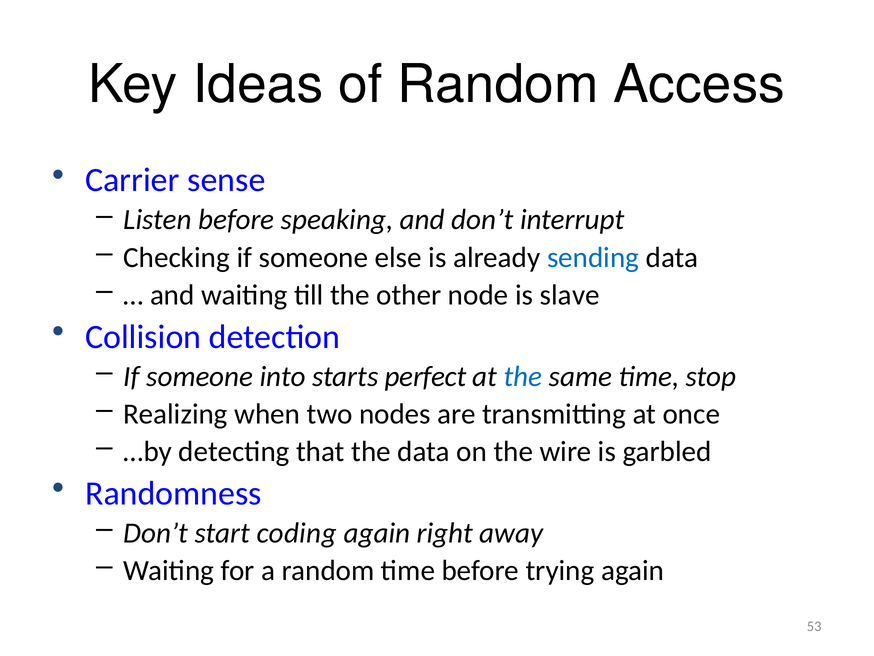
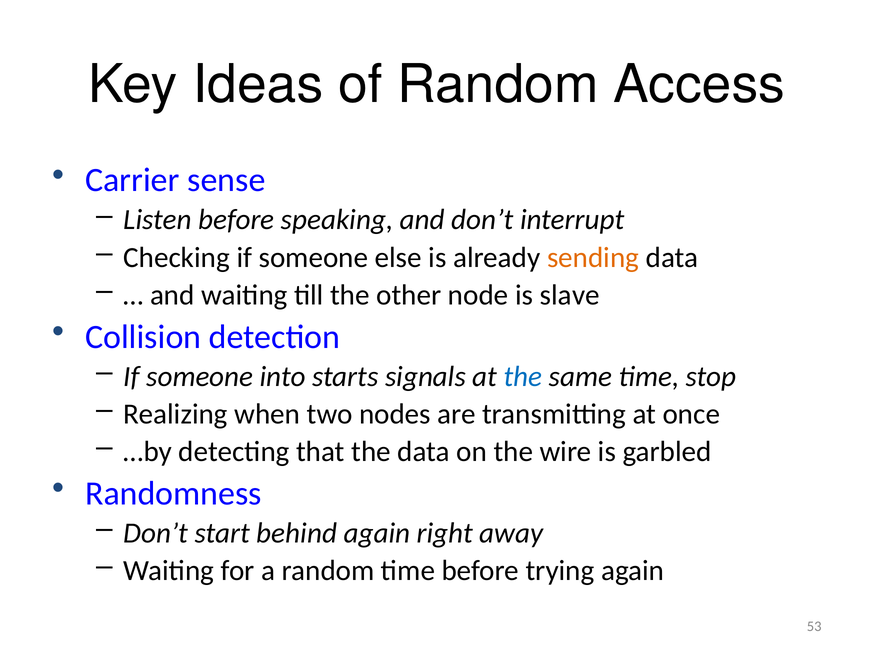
sending colour: blue -> orange
perfect: perfect -> signals
coding: coding -> behind
